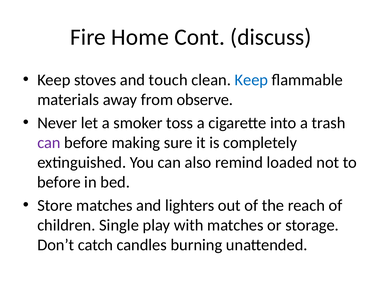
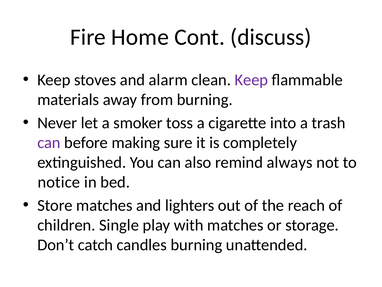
touch: touch -> alarm
Keep at (251, 80) colour: blue -> purple
from observe: observe -> burning
loaded: loaded -> always
before at (59, 182): before -> notice
